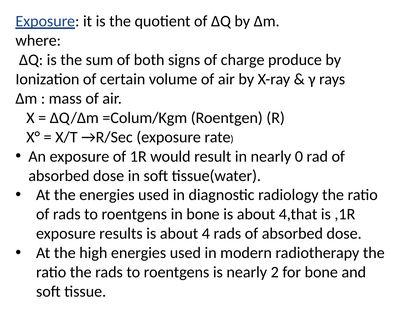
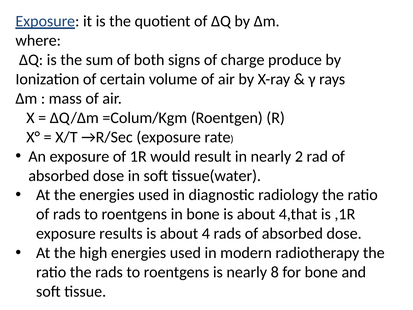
0: 0 -> 2
2: 2 -> 8
